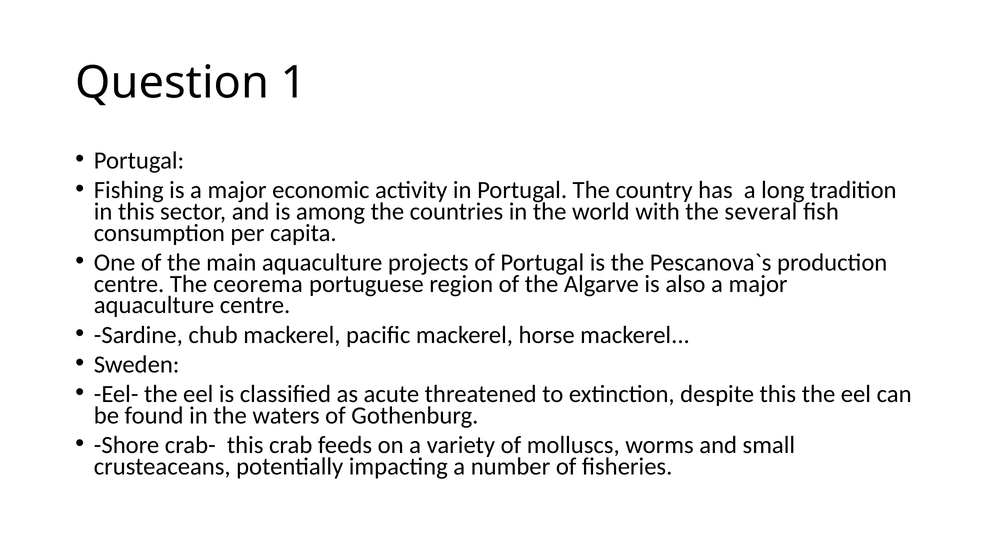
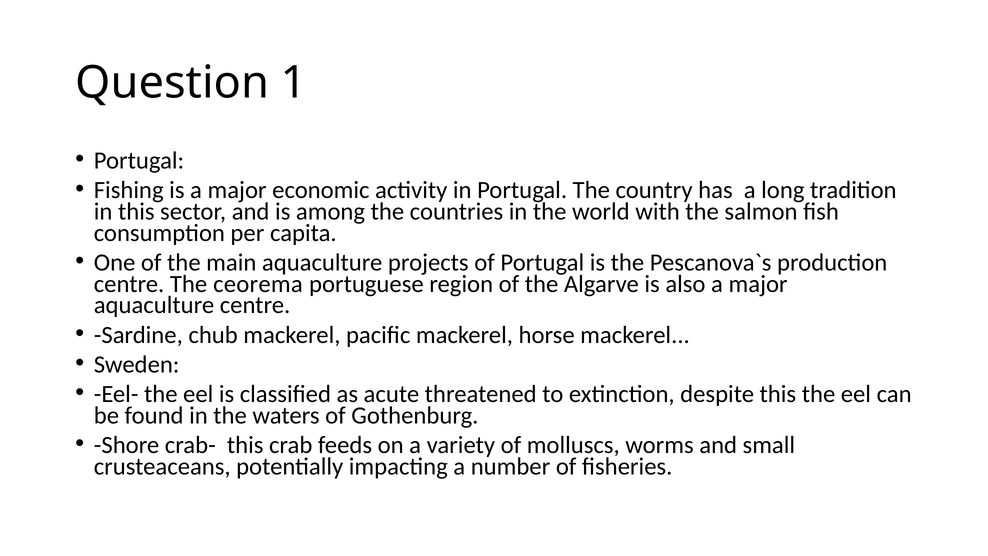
several: several -> salmon
